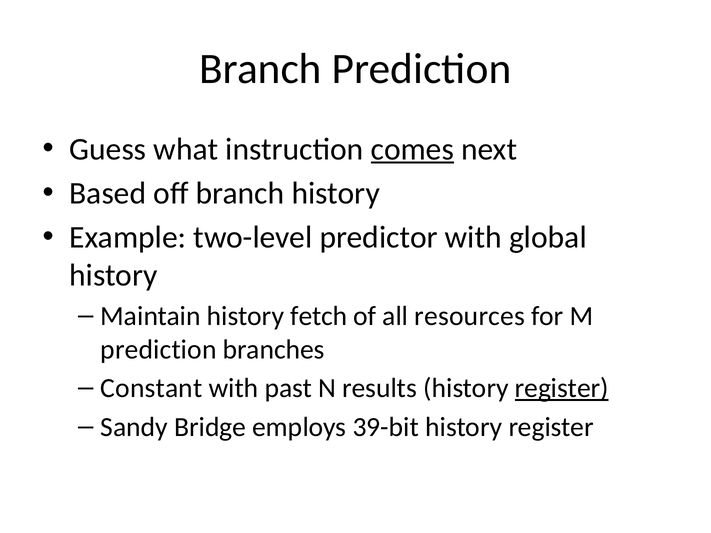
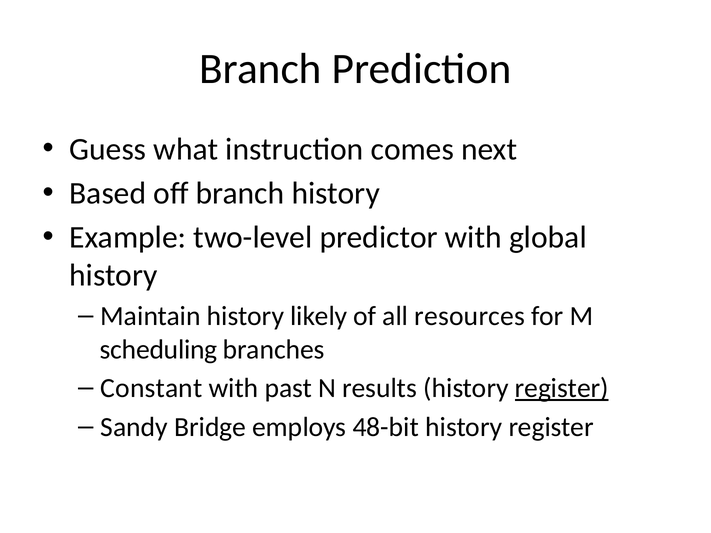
comes underline: present -> none
fetch: fetch -> likely
prediction at (158, 350): prediction -> scheduling
39-bit: 39-bit -> 48-bit
